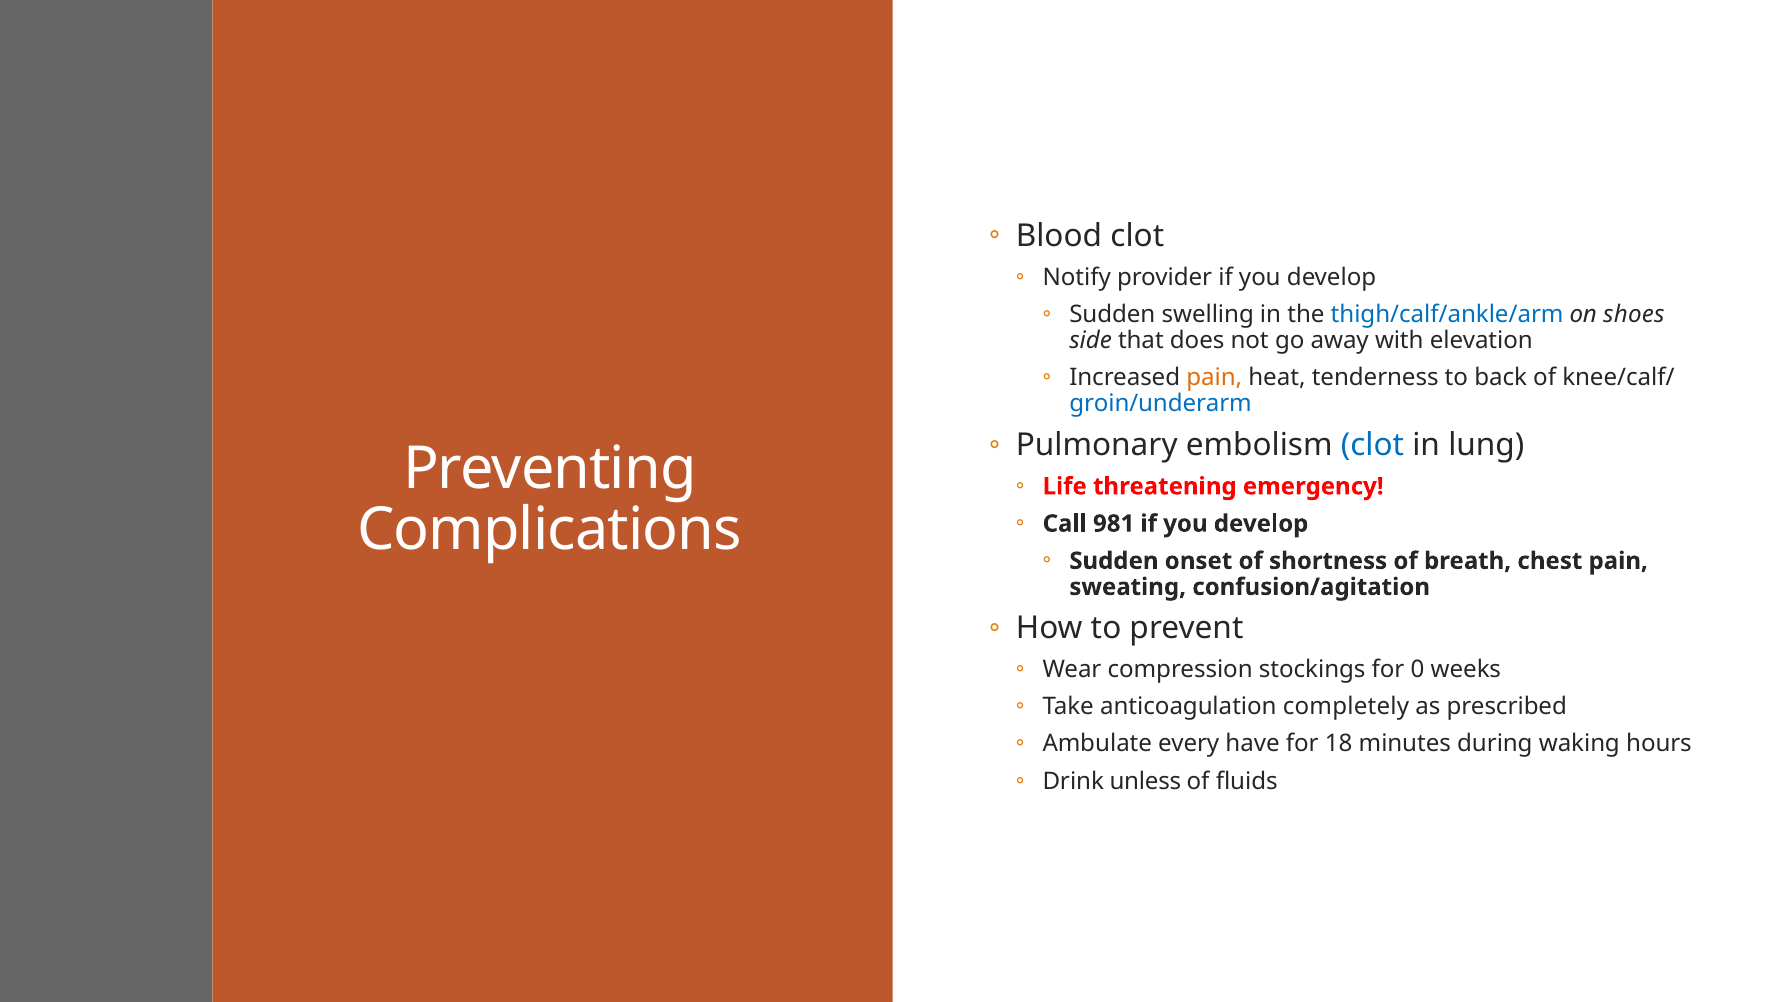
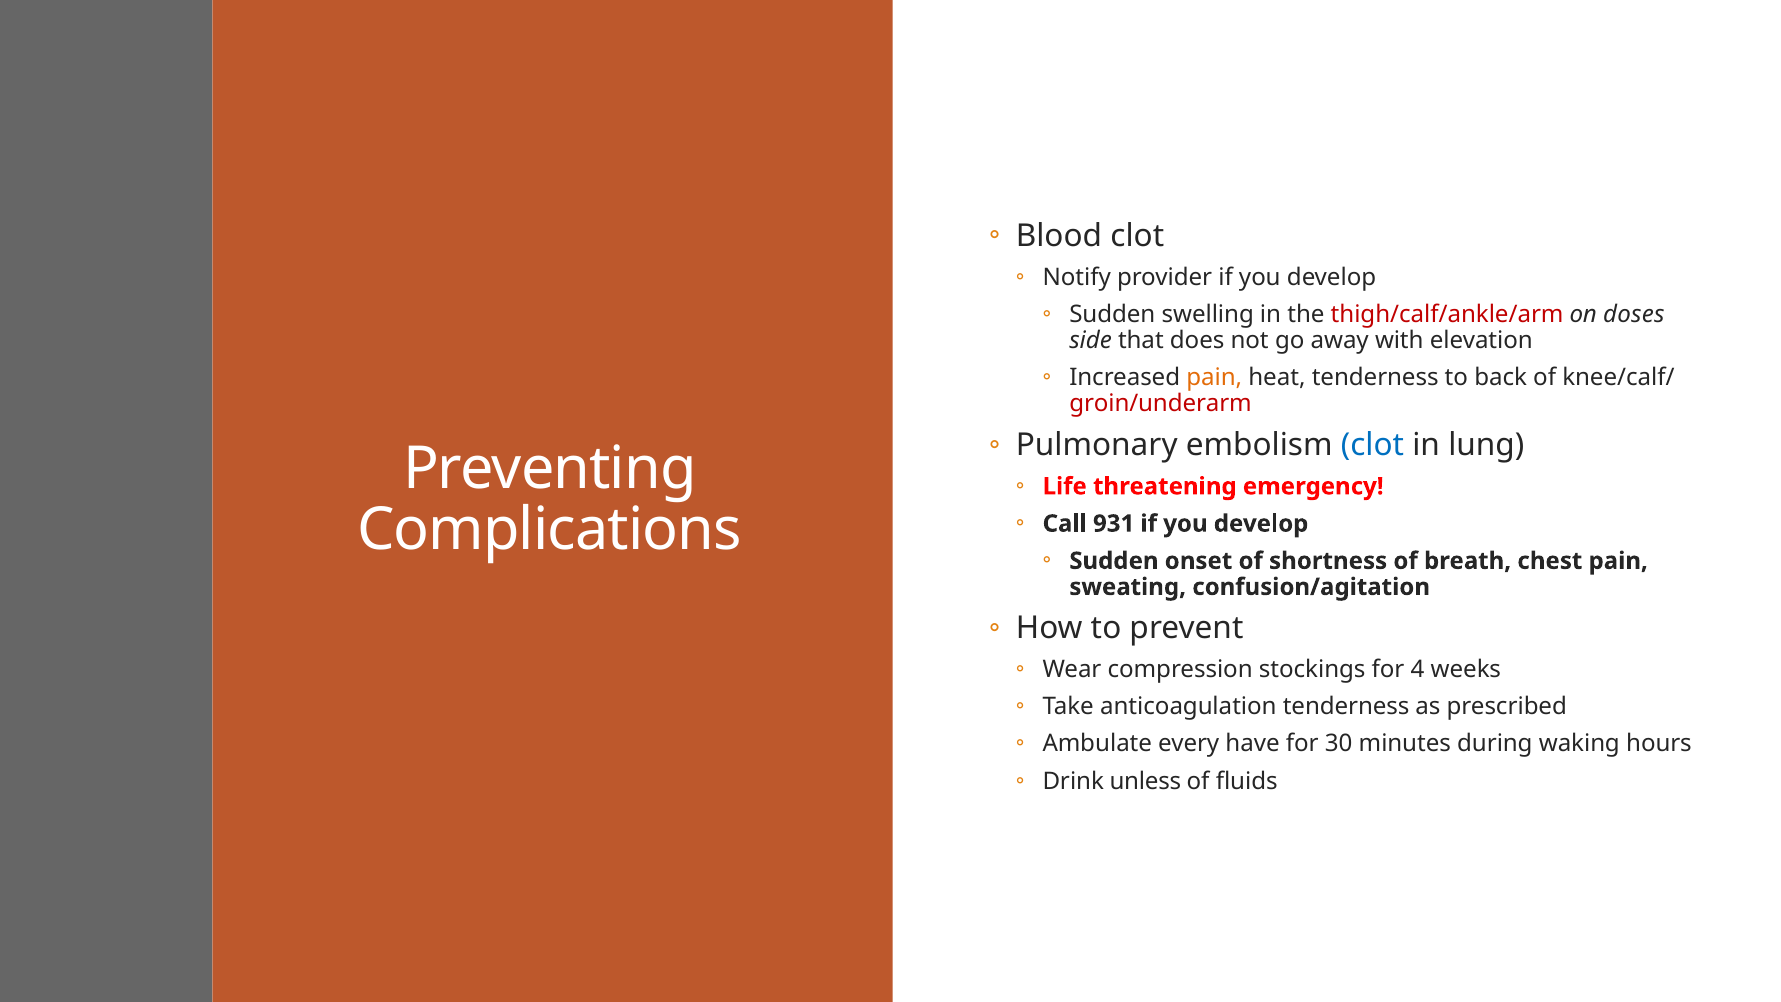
thigh/calf/ankle/arm colour: blue -> red
shoes: shoes -> doses
groin/underarm colour: blue -> red
981: 981 -> 931
0: 0 -> 4
anticoagulation completely: completely -> tenderness
18: 18 -> 30
